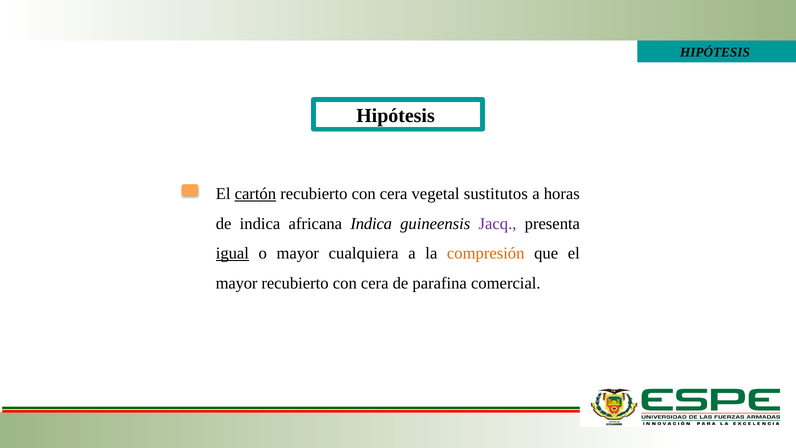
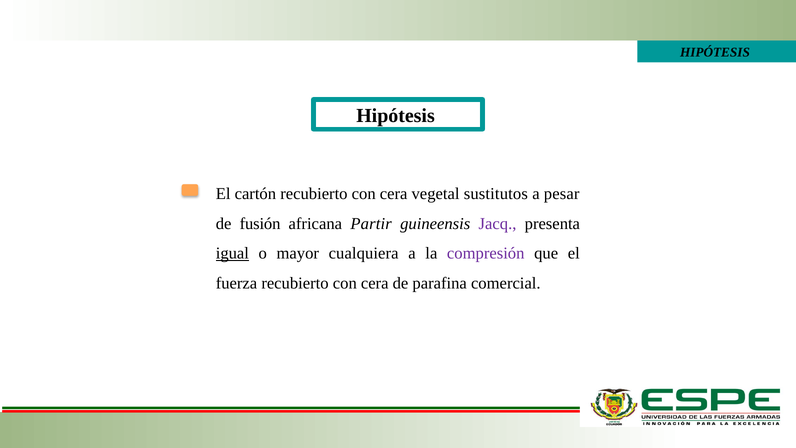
cartón underline: present -> none
horas: horas -> pesar
de indica: indica -> fusión
africana Indica: Indica -> Partir
compresión colour: orange -> purple
mayor at (237, 283): mayor -> fuerza
